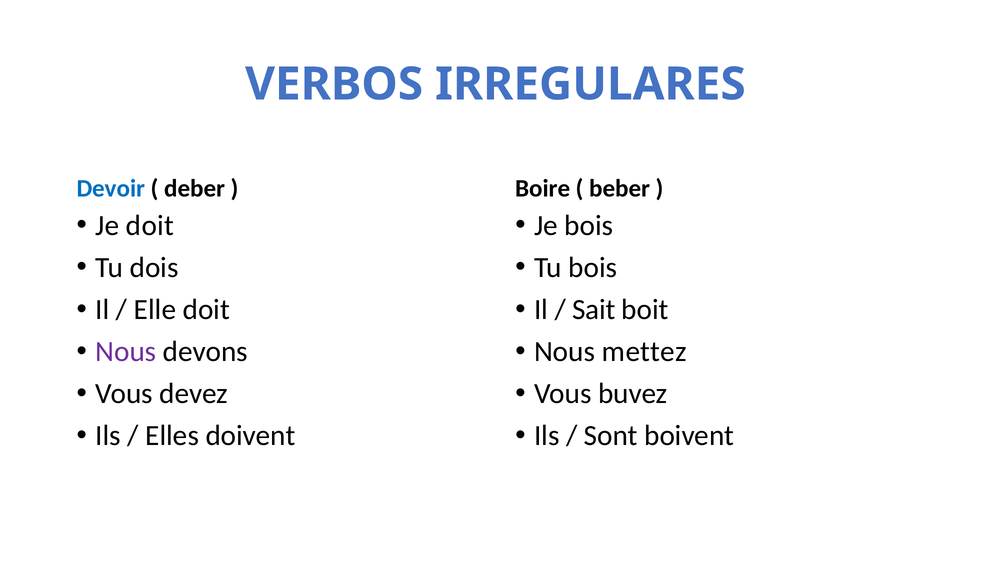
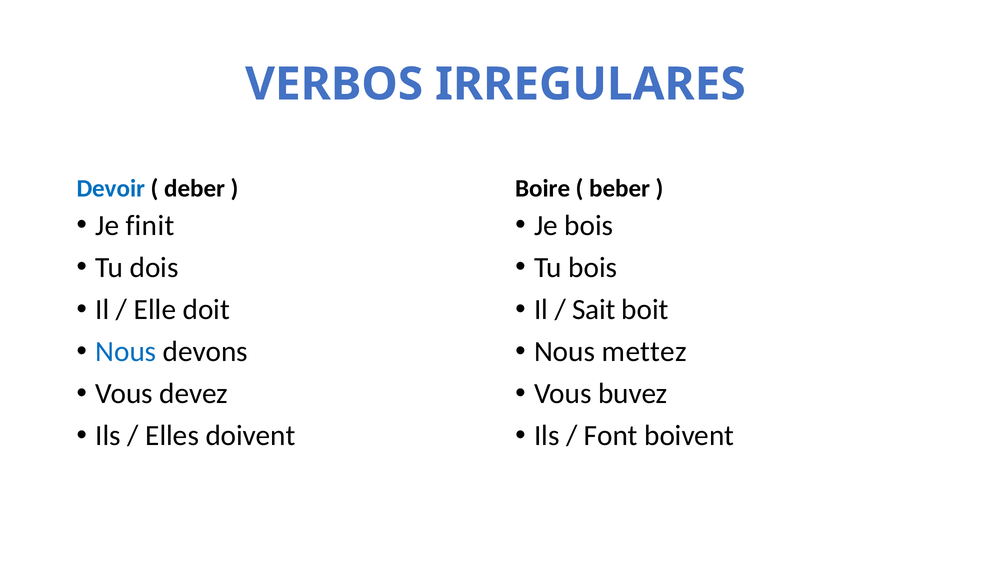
Je doit: doit -> finit
Nous at (126, 352) colour: purple -> blue
Sont: Sont -> Font
